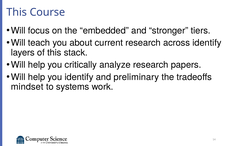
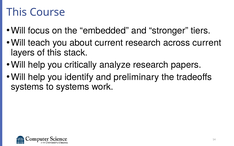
across identify: identify -> current
mindset at (27, 87): mindset -> systems
